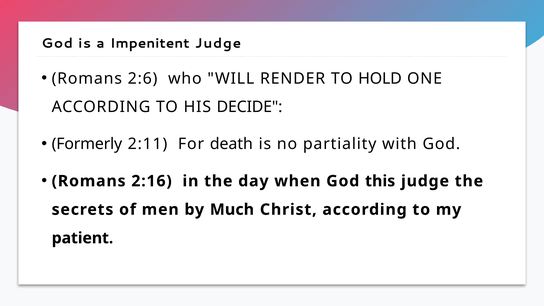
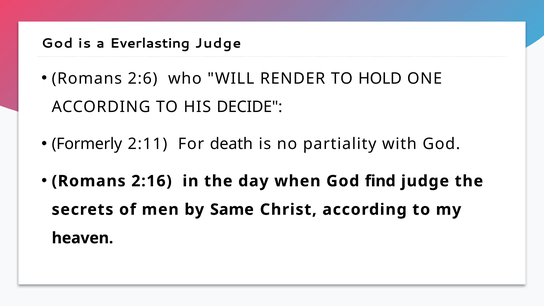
Impenitent: Impenitent -> Everlasting
this: this -> find
Much: Much -> Same
patient: patient -> heaven
